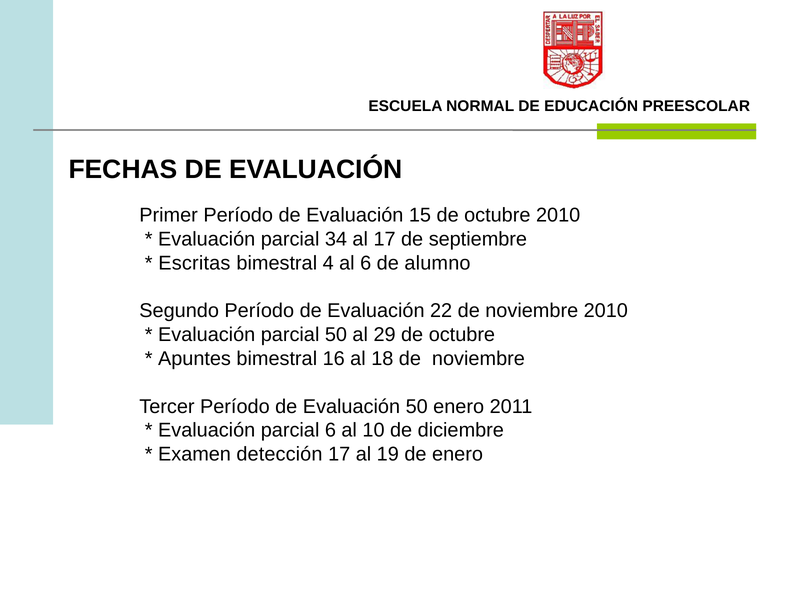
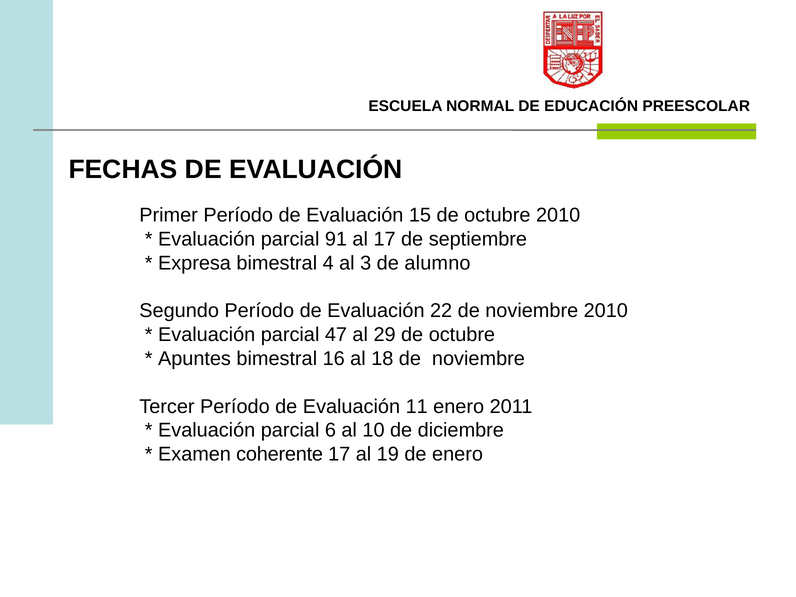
34: 34 -> 91
Escritas: Escritas -> Expresa
al 6: 6 -> 3
parcial 50: 50 -> 47
Evaluación 50: 50 -> 11
detección: detección -> coherente
